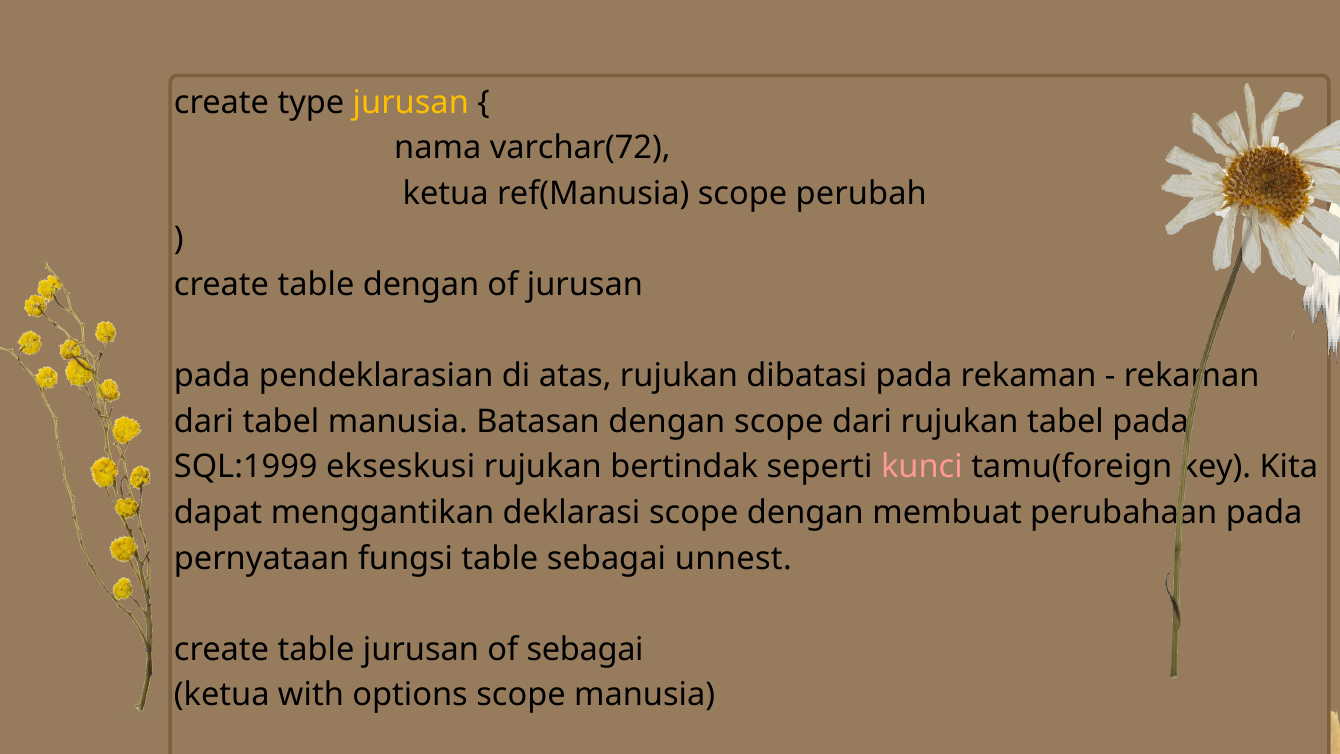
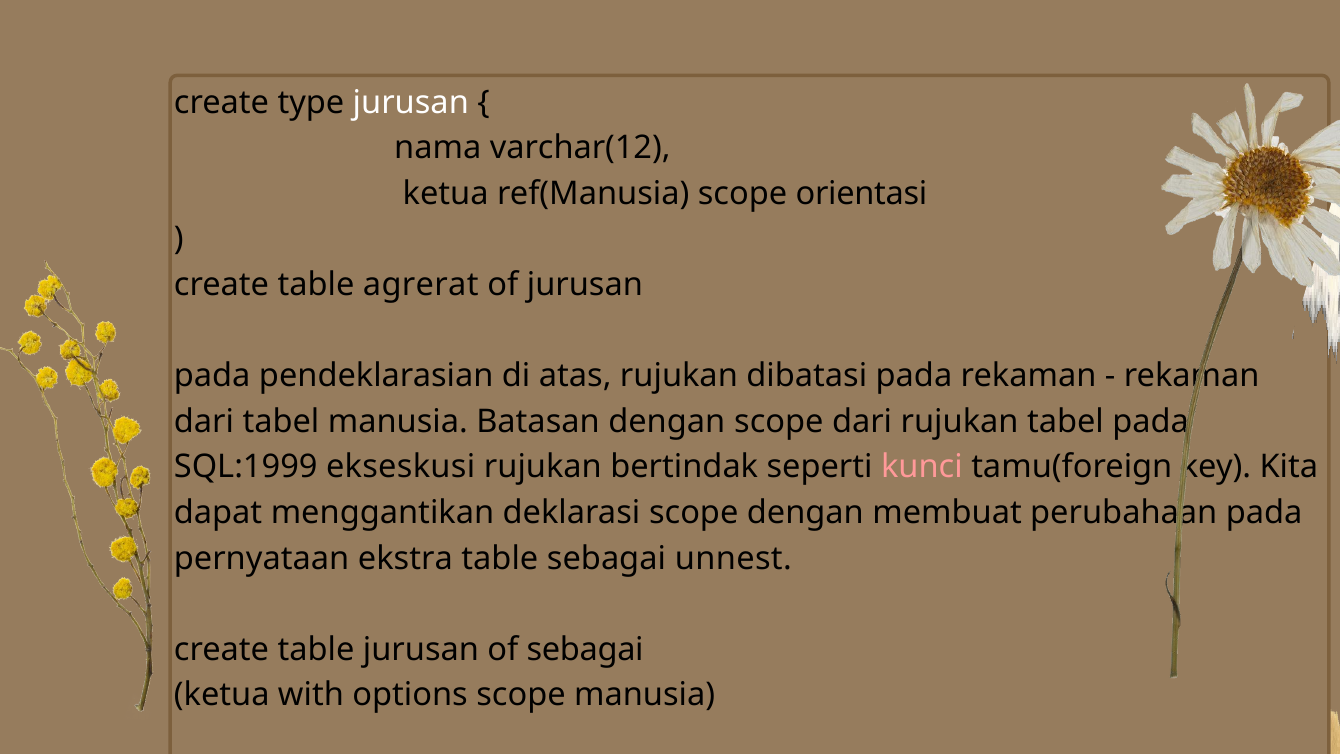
jurusan at (411, 102) colour: yellow -> white
varchar(72: varchar(72 -> varchar(12
perubah: perubah -> orientasi
table dengan: dengan -> agrerat
fungsi: fungsi -> ekstra
